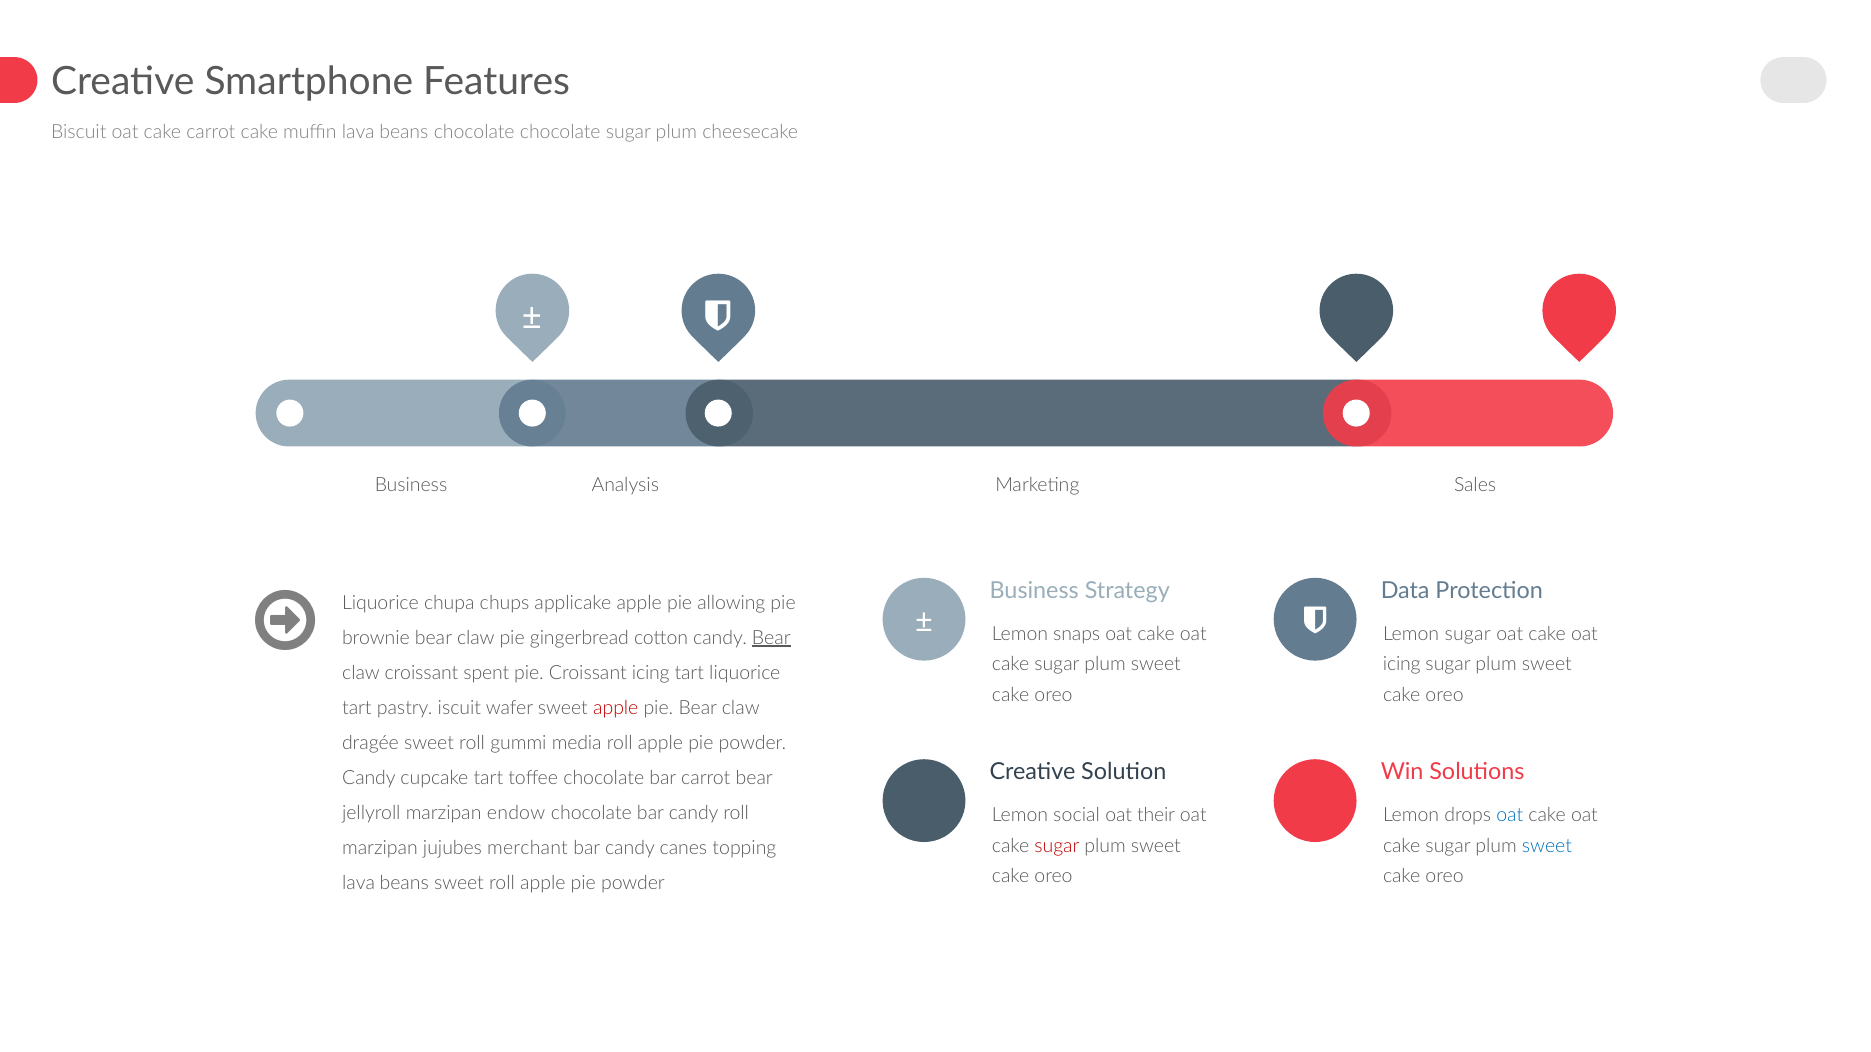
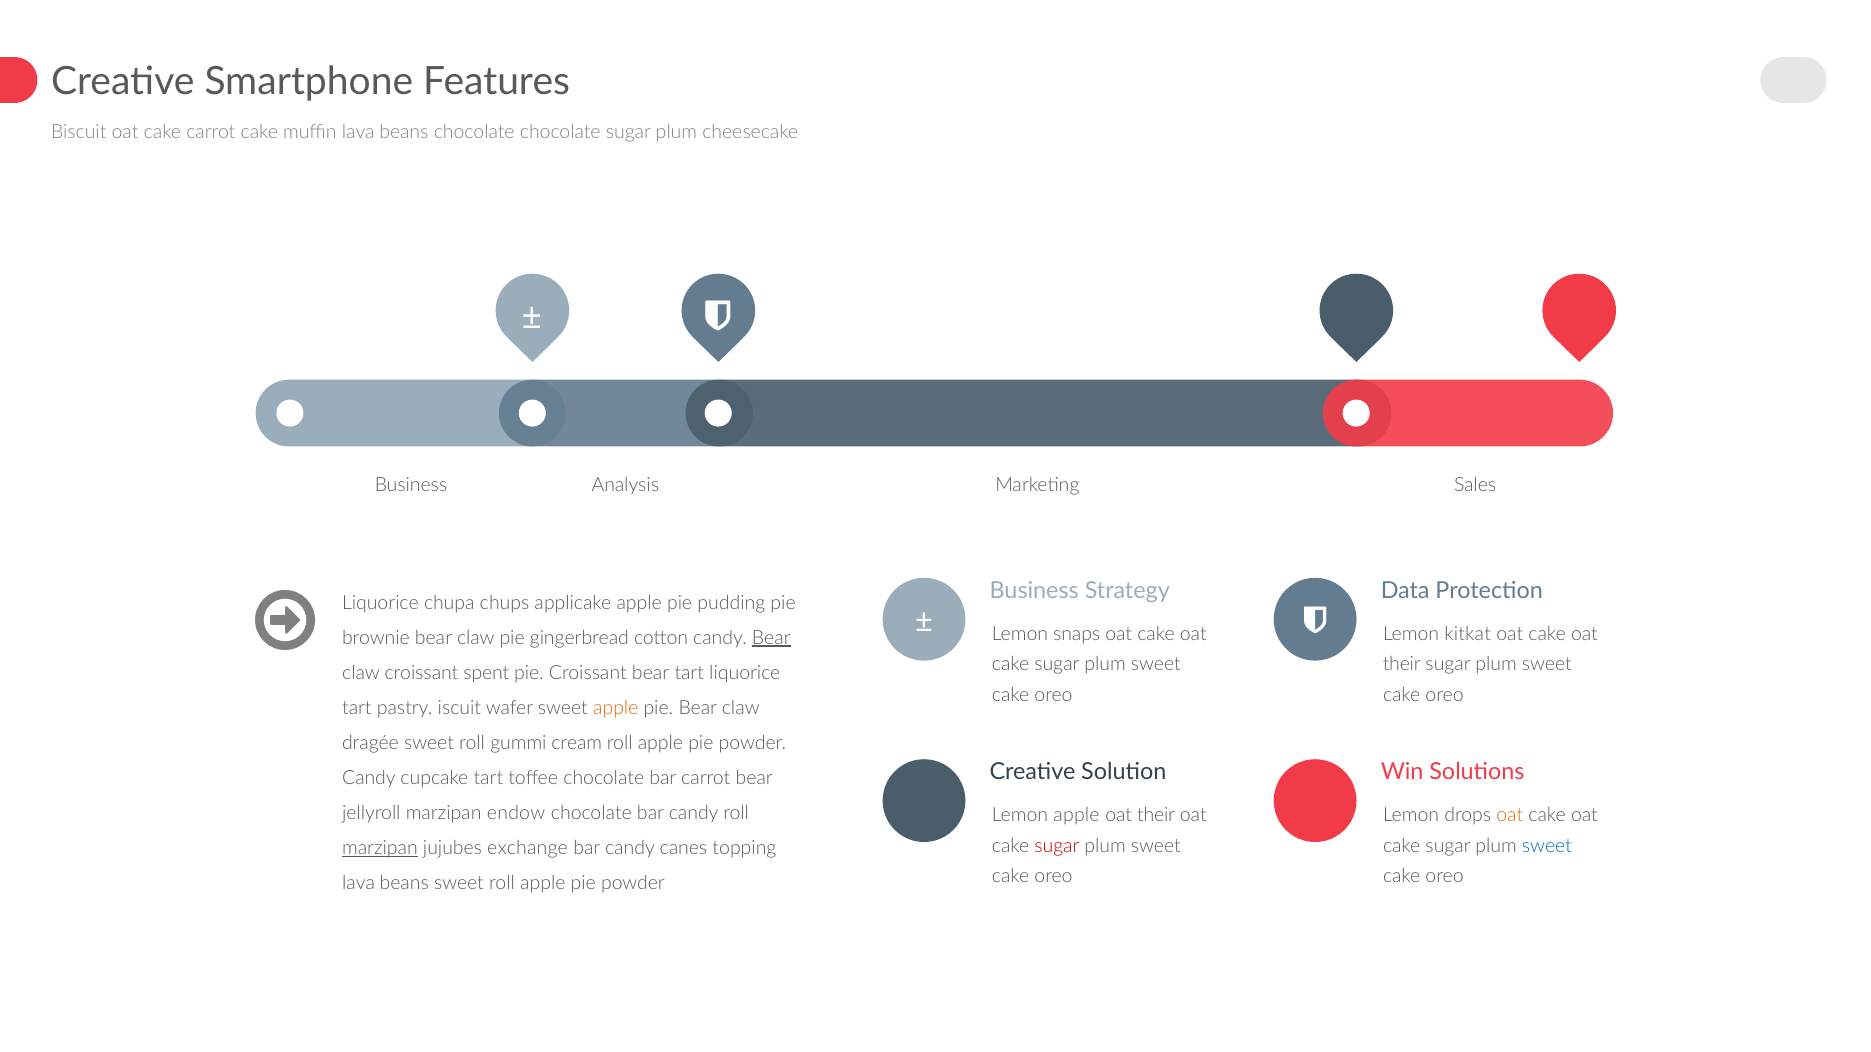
allowing: allowing -> pudding
Lemon sugar: sugar -> kitkat
icing at (1402, 665): icing -> their
Croissant icing: icing -> bear
apple at (616, 708) colour: red -> orange
media: media -> cream
Lemon social: social -> apple
oat at (1510, 816) colour: blue -> orange
marzipan at (380, 849) underline: none -> present
merchant: merchant -> exchange
